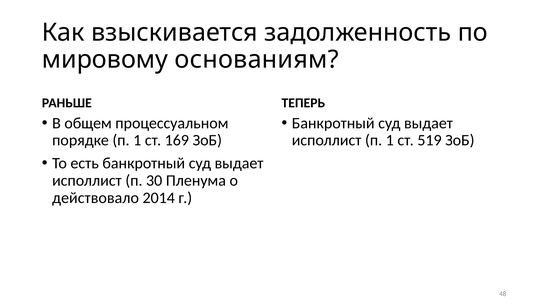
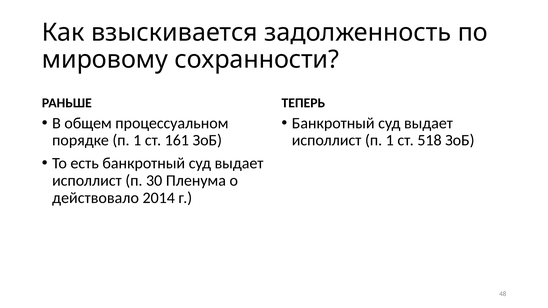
основаниям: основаниям -> сохранности
169: 169 -> 161
519: 519 -> 518
